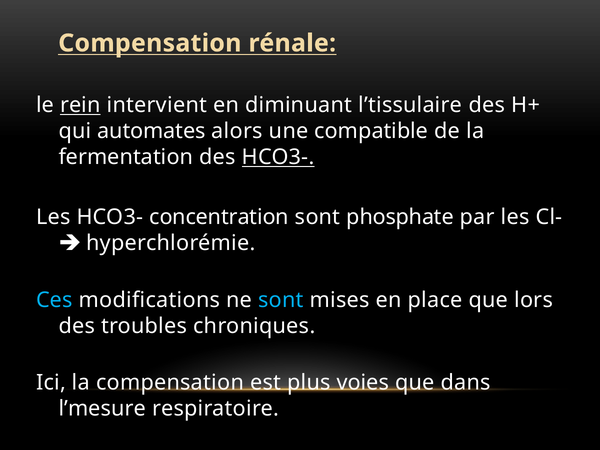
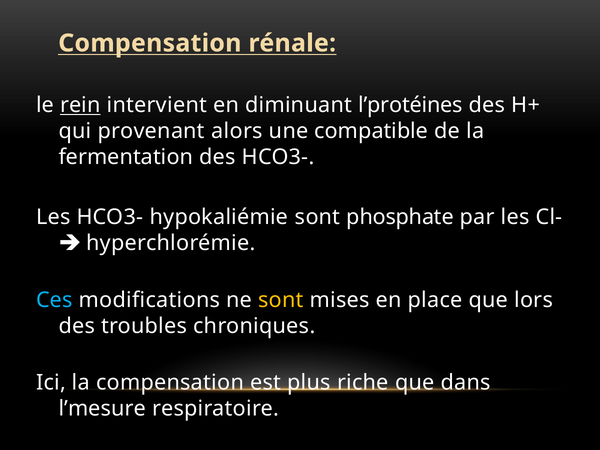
l’tissulaire: l’tissulaire -> l’protéines
automates: automates -> provenant
HCO3- at (278, 157) underline: present -> none
concentration: concentration -> hypokaliémie
sont at (281, 300) colour: light blue -> yellow
voies: voies -> riche
